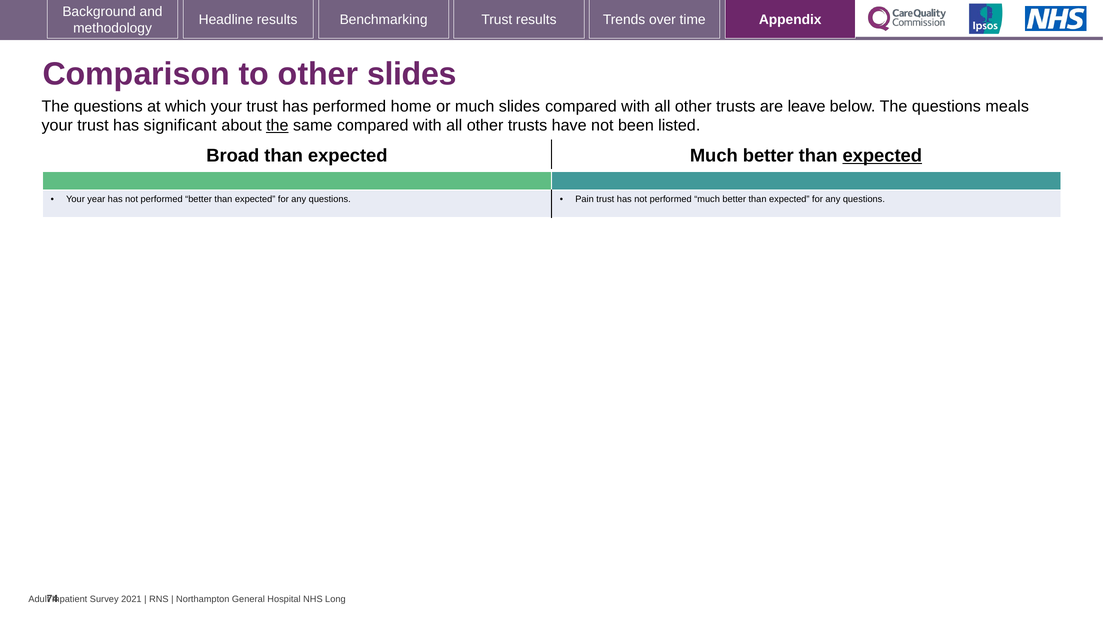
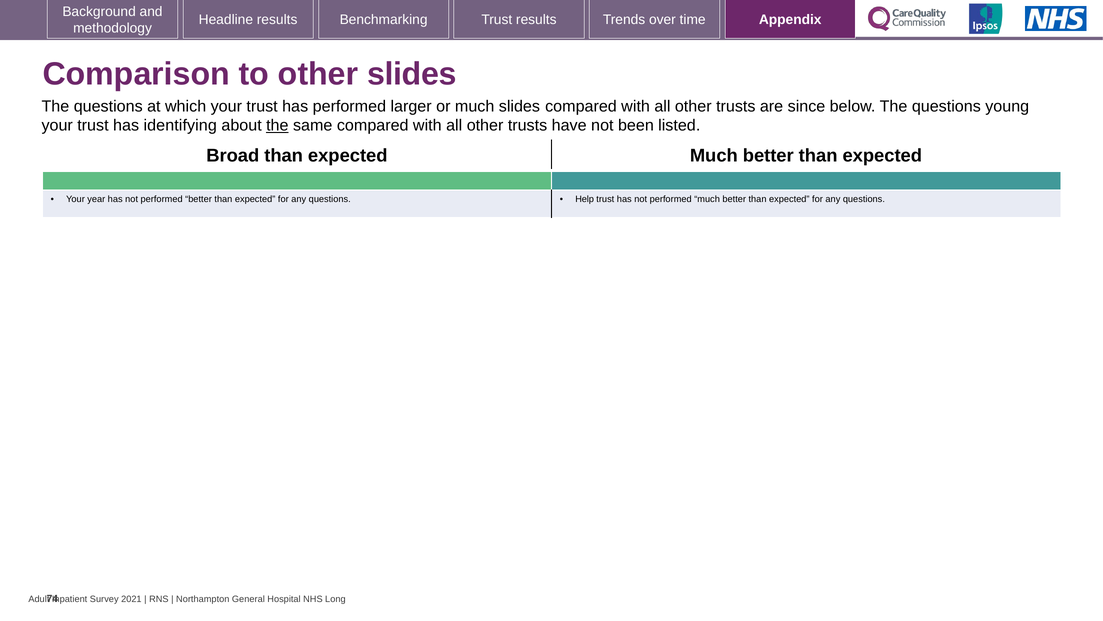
home: home -> larger
leave: leave -> since
meals: meals -> young
significant: significant -> identifying
expected at (882, 155) underline: present -> none
Pain: Pain -> Help
